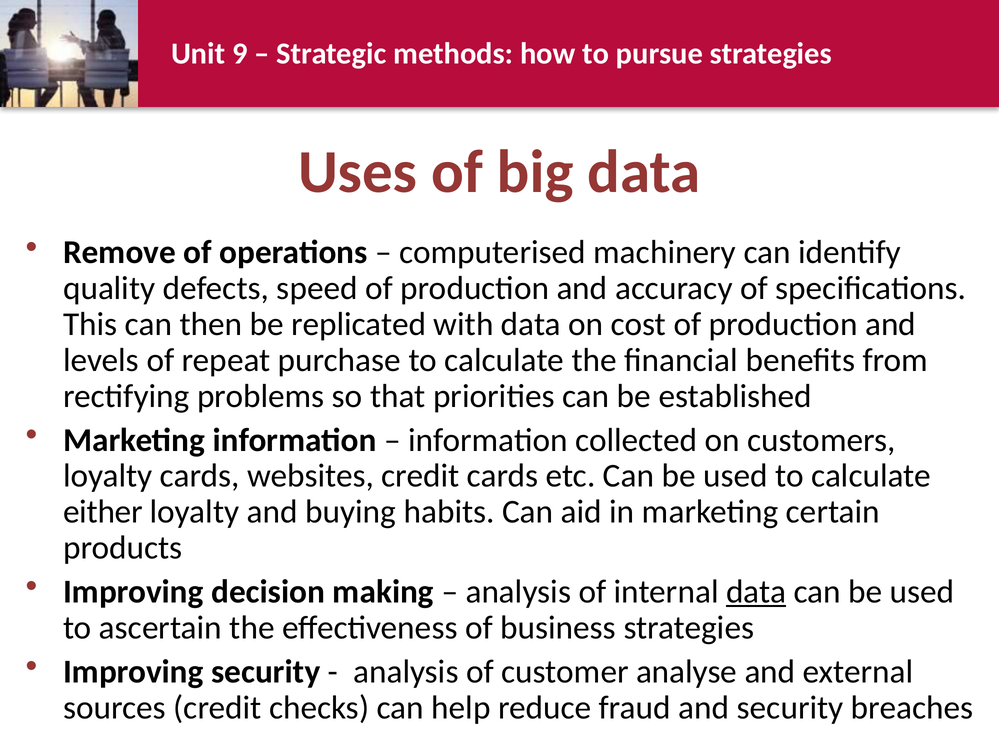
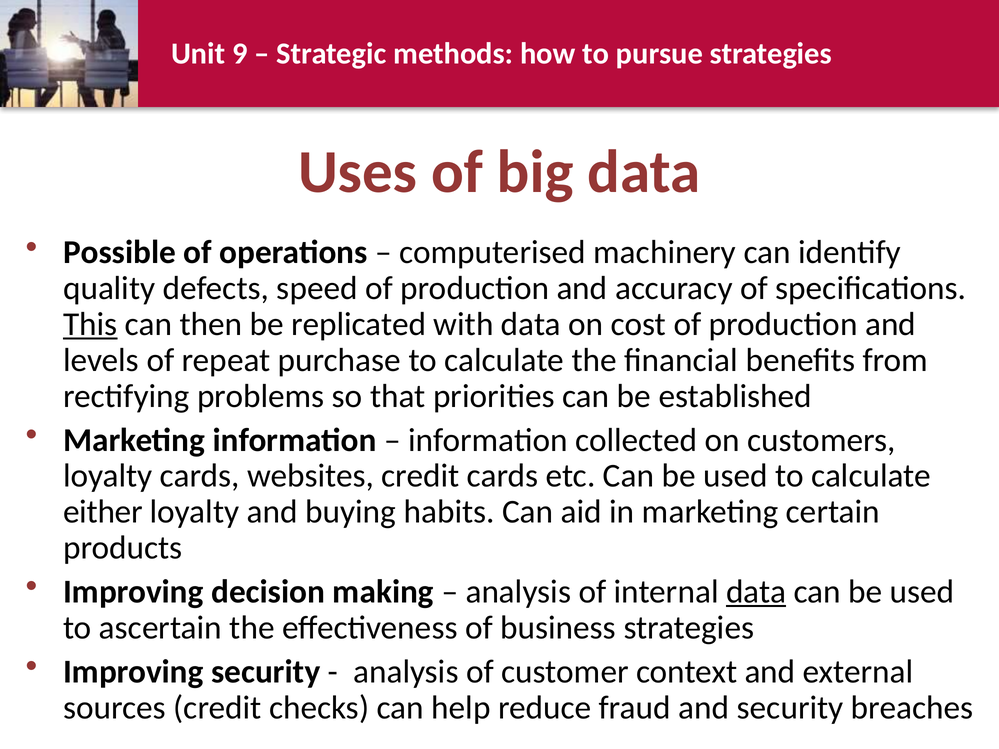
Remove: Remove -> Possible
This underline: none -> present
analyse: analyse -> context
